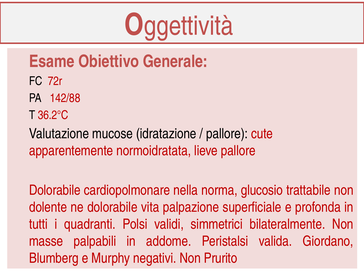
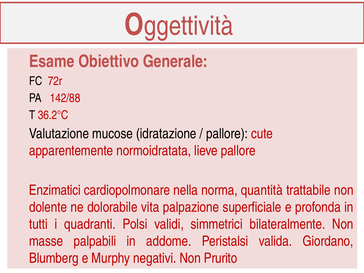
Dolorabile at (55, 190): Dolorabile -> Enzimatici
glucosio: glucosio -> quantità
